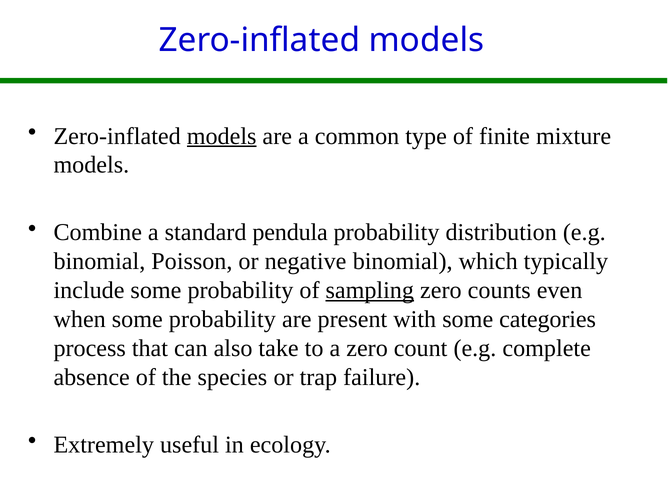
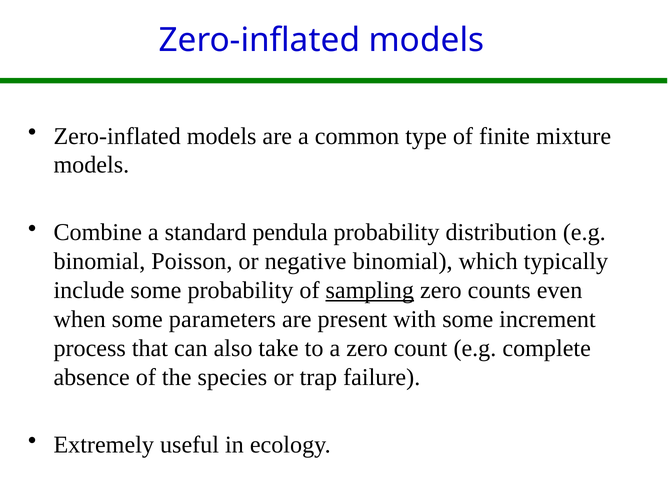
models at (222, 136) underline: present -> none
when some probability: probability -> parameters
categories: categories -> increment
